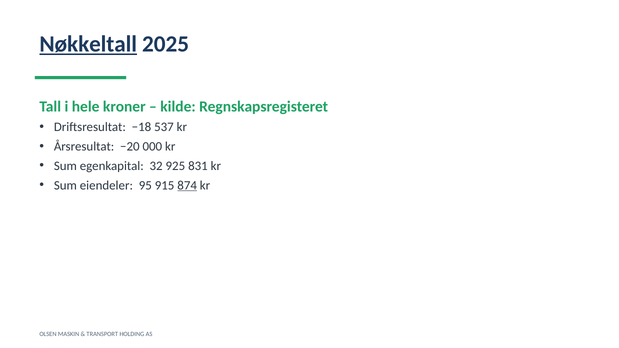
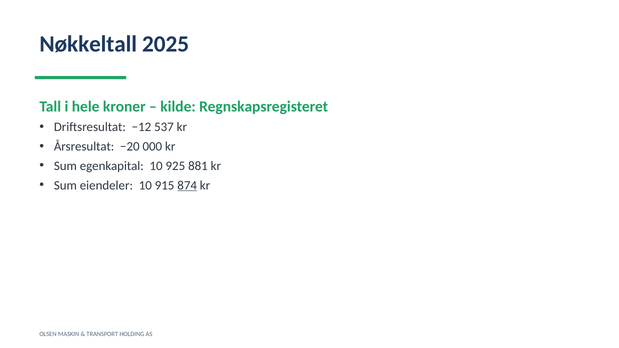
Nøkkeltall underline: present -> none
−18: −18 -> −12
egenkapital 32: 32 -> 10
831: 831 -> 881
eiendeler 95: 95 -> 10
